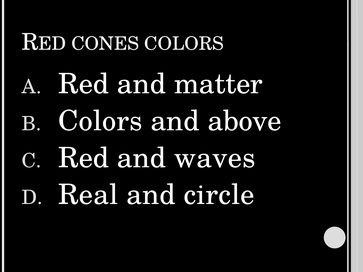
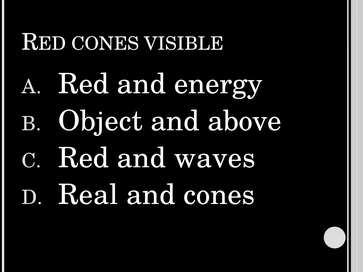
CONES COLORS: COLORS -> VISIBLE
matter: matter -> energy
Colors at (100, 121): Colors -> Object
and circle: circle -> cones
